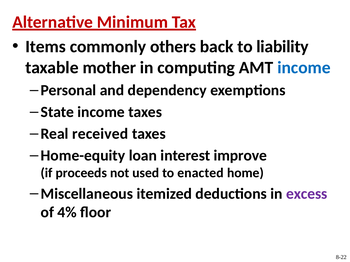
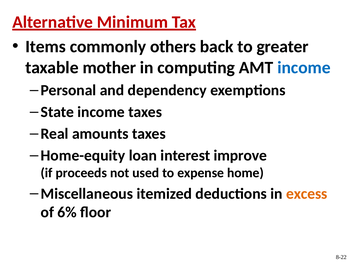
liability: liability -> greater
received: received -> amounts
enacted: enacted -> expense
excess colour: purple -> orange
4%: 4% -> 6%
